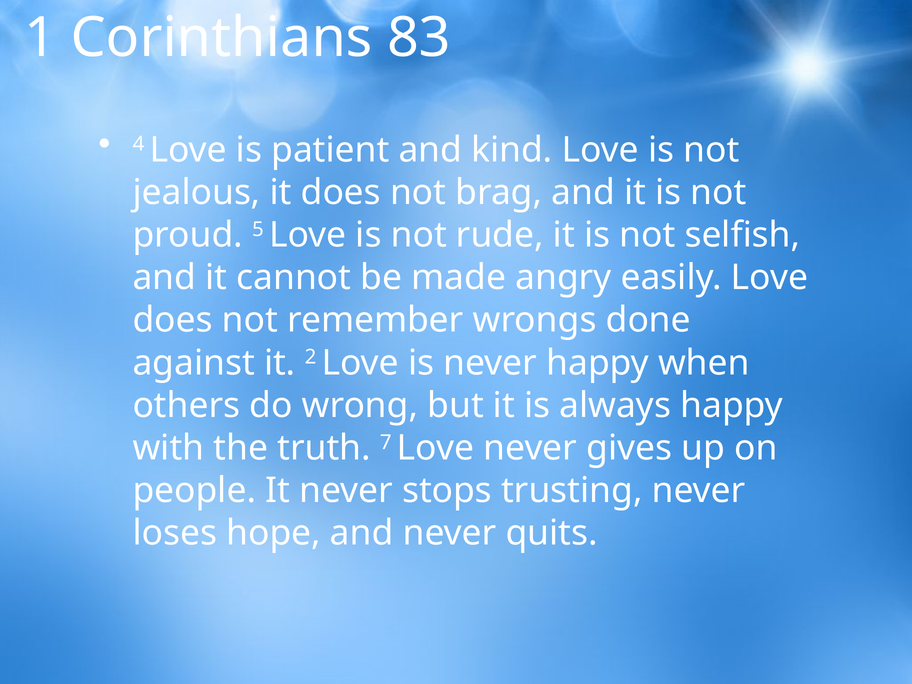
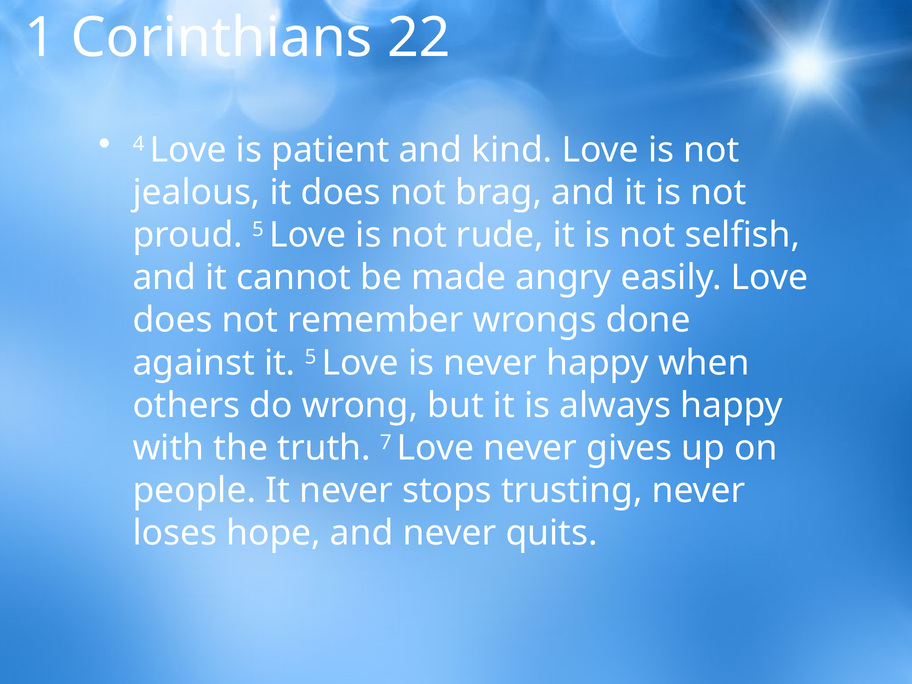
83: 83 -> 22
it 2: 2 -> 5
